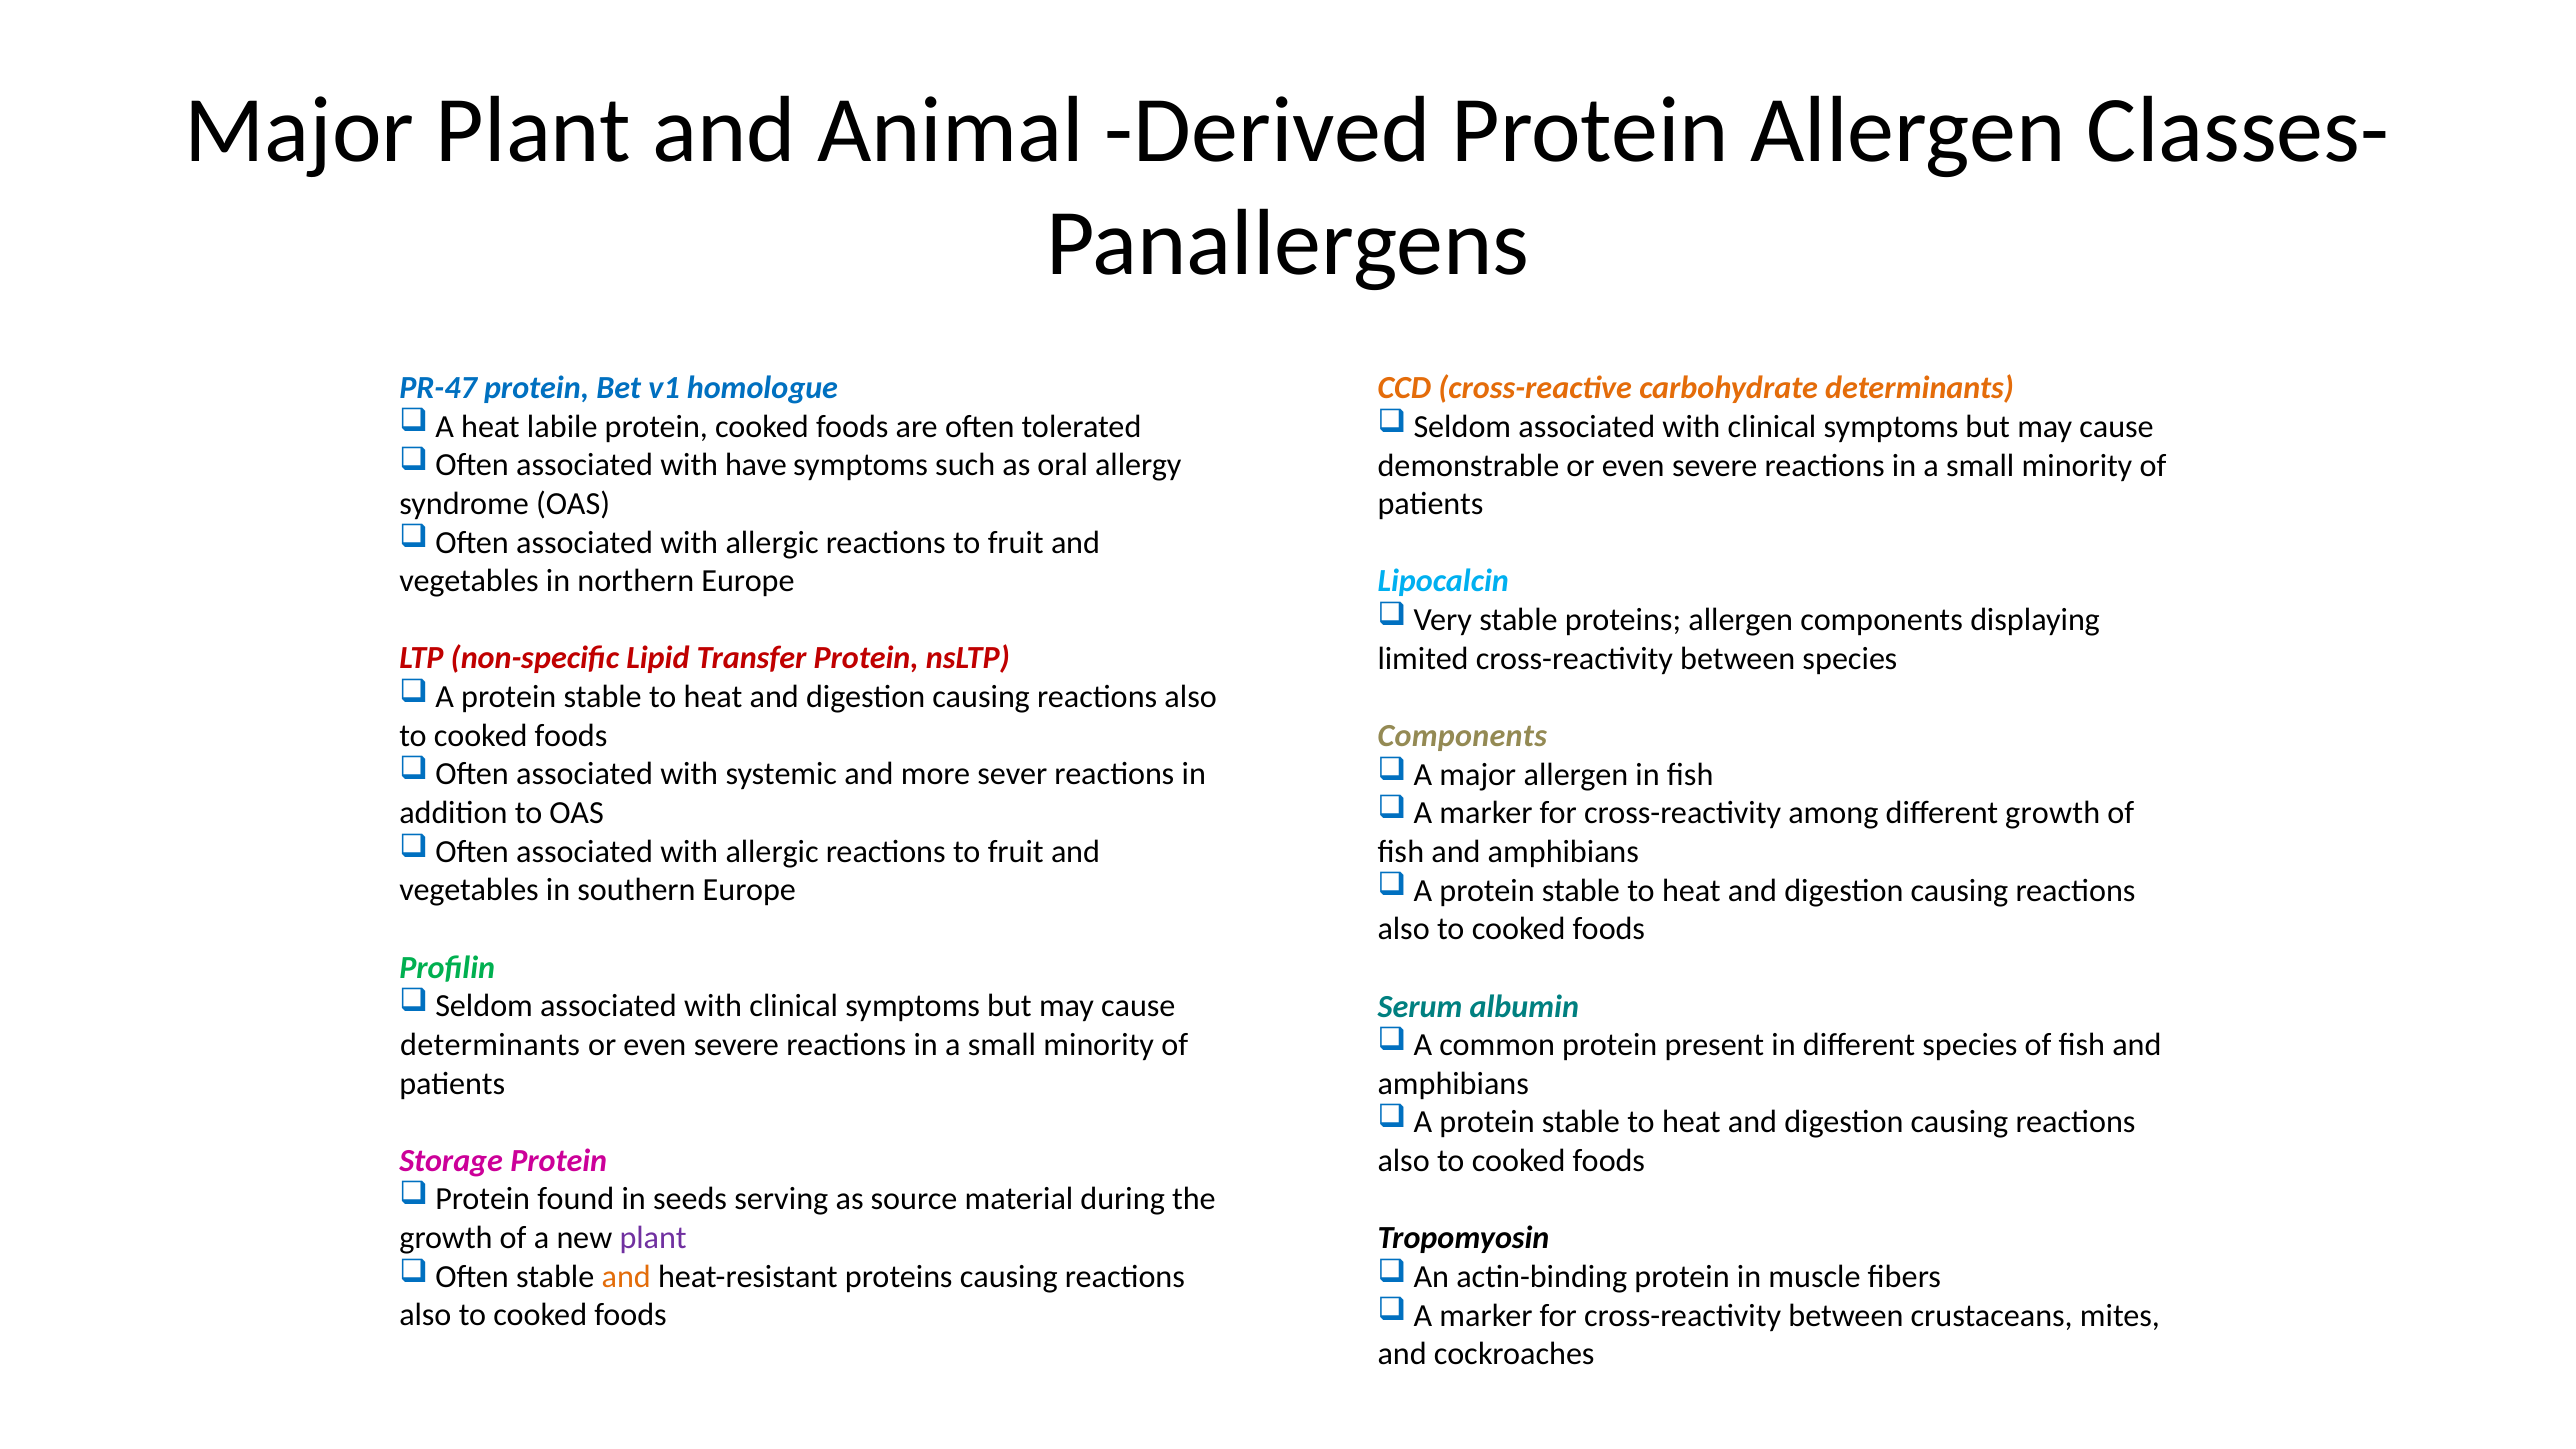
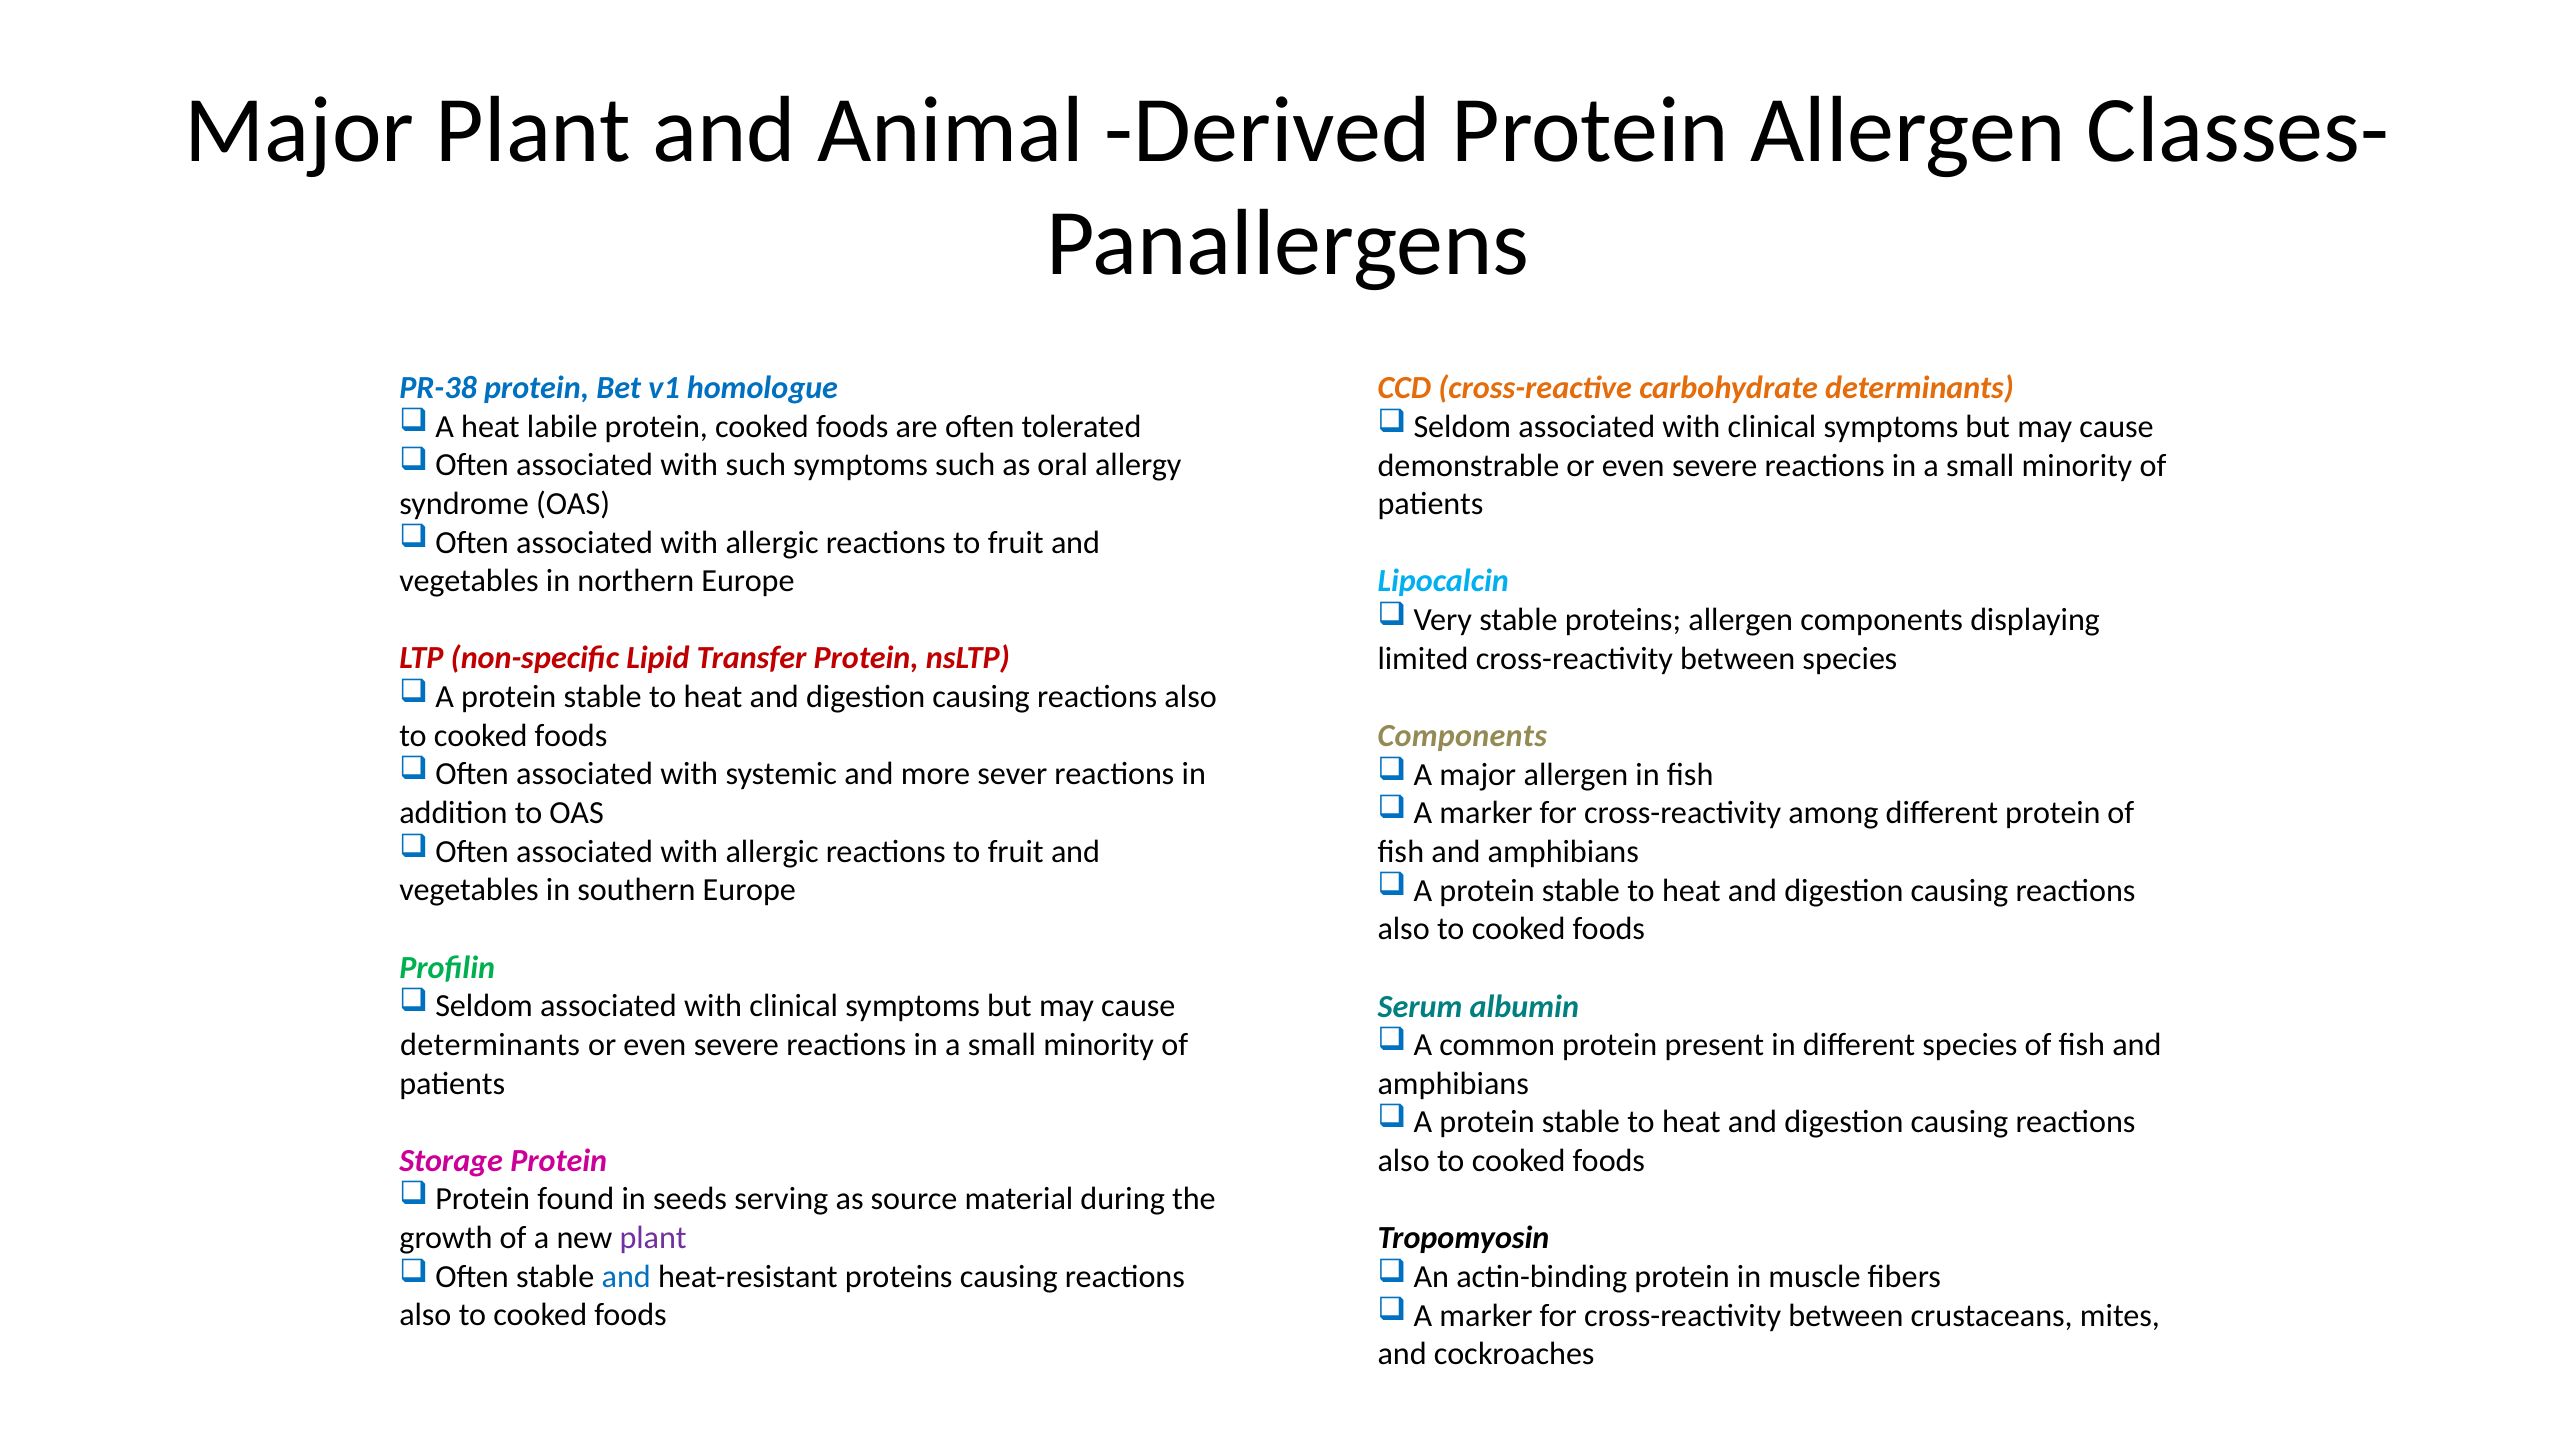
PR-47: PR-47 -> PR-38
with have: have -> such
different growth: growth -> protein
and at (626, 1277) colour: orange -> blue
